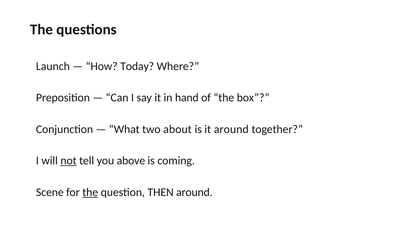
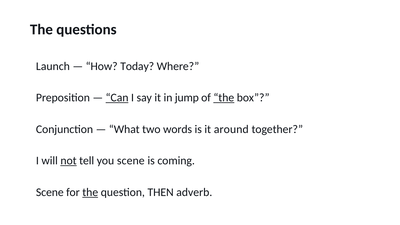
Can underline: none -> present
hand: hand -> jump
the at (224, 98) underline: none -> present
about: about -> words
you above: above -> scene
THEN around: around -> adverb
